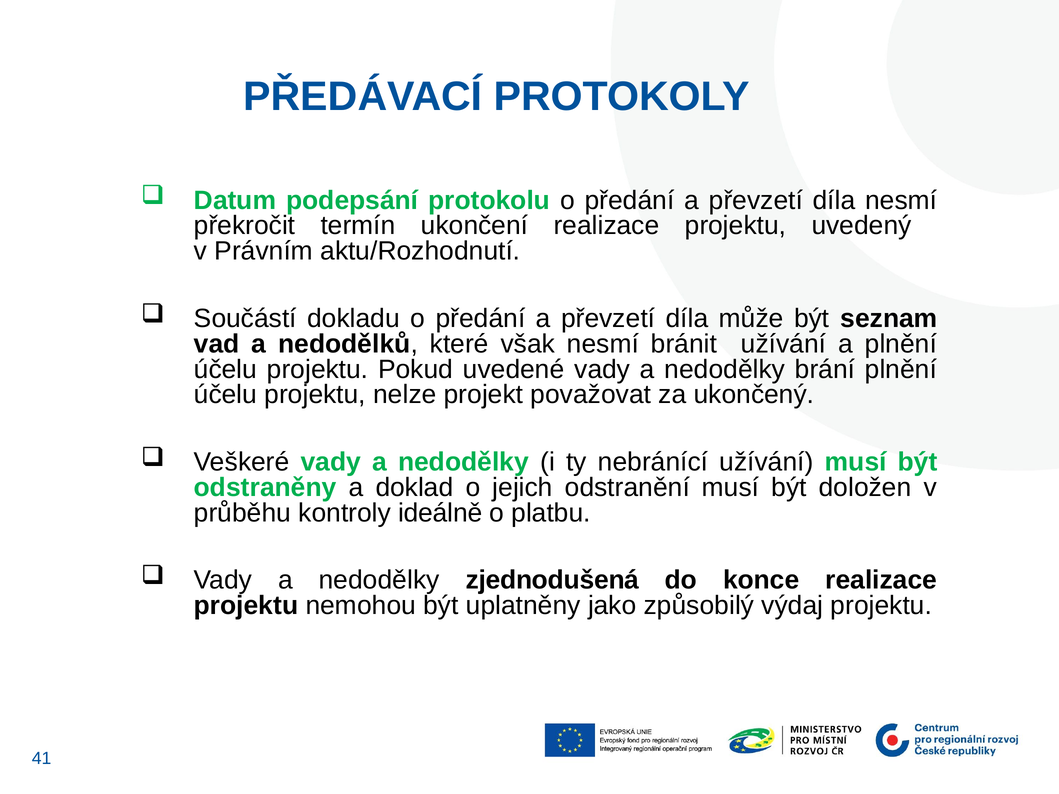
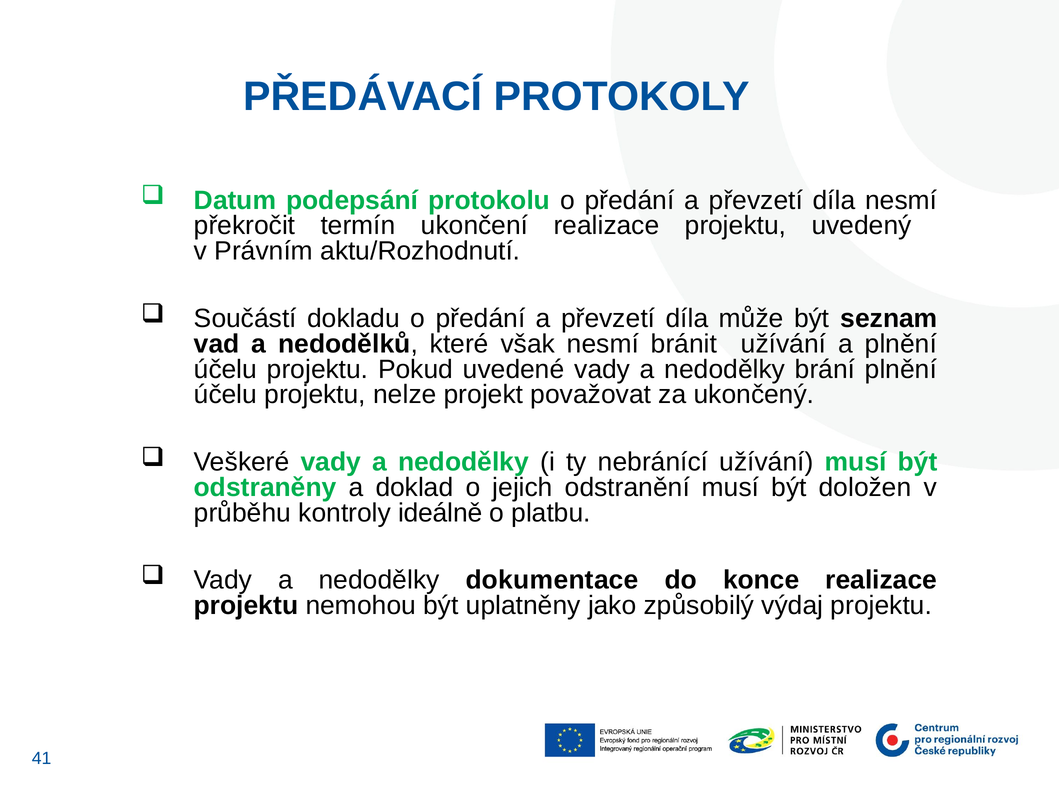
zjednodušená: zjednodušená -> dokumentace
